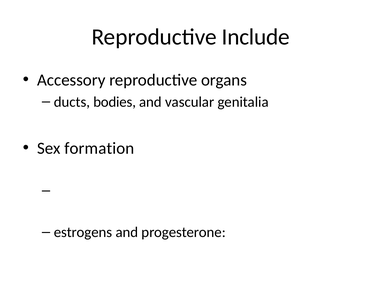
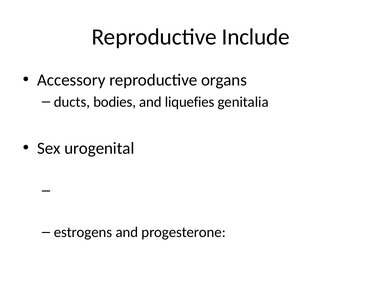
vascular: vascular -> liquefies
formation: formation -> urogenital
